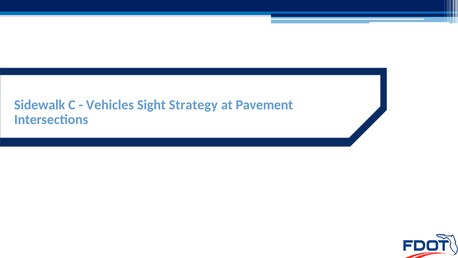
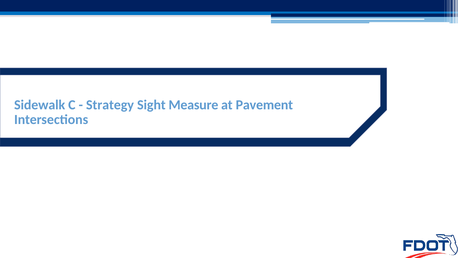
Vehicles: Vehicles -> Strategy
Strategy: Strategy -> Measure
